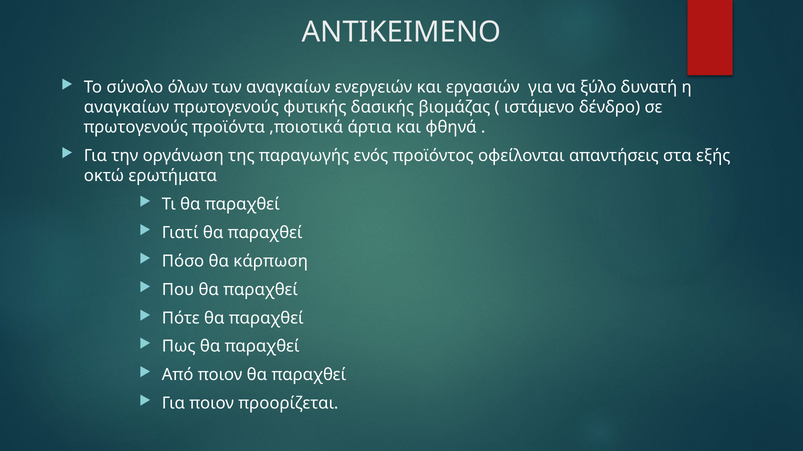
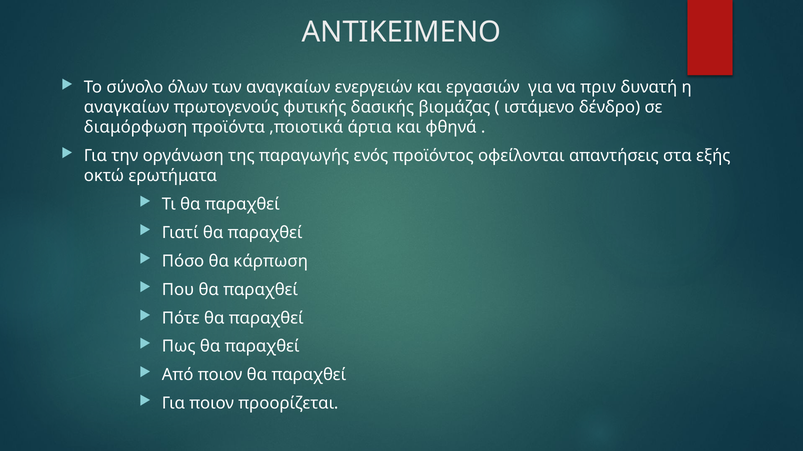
ξύλο: ξύλο -> πριν
πρωτογενούς at (136, 128): πρωτογενούς -> διαμόρφωση
